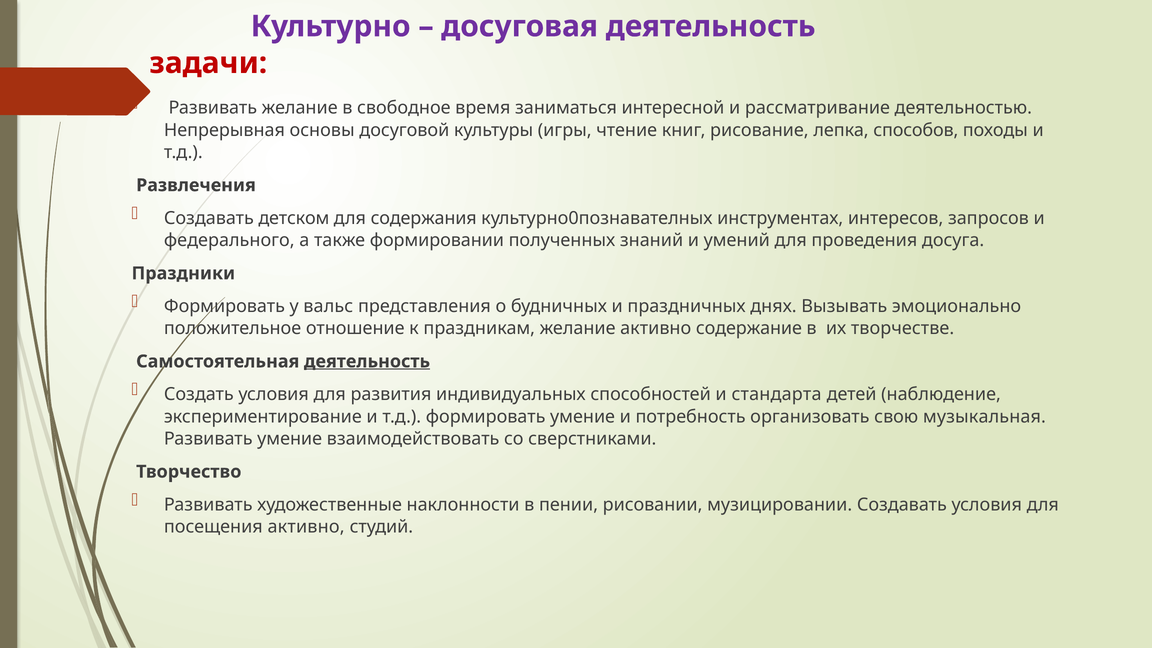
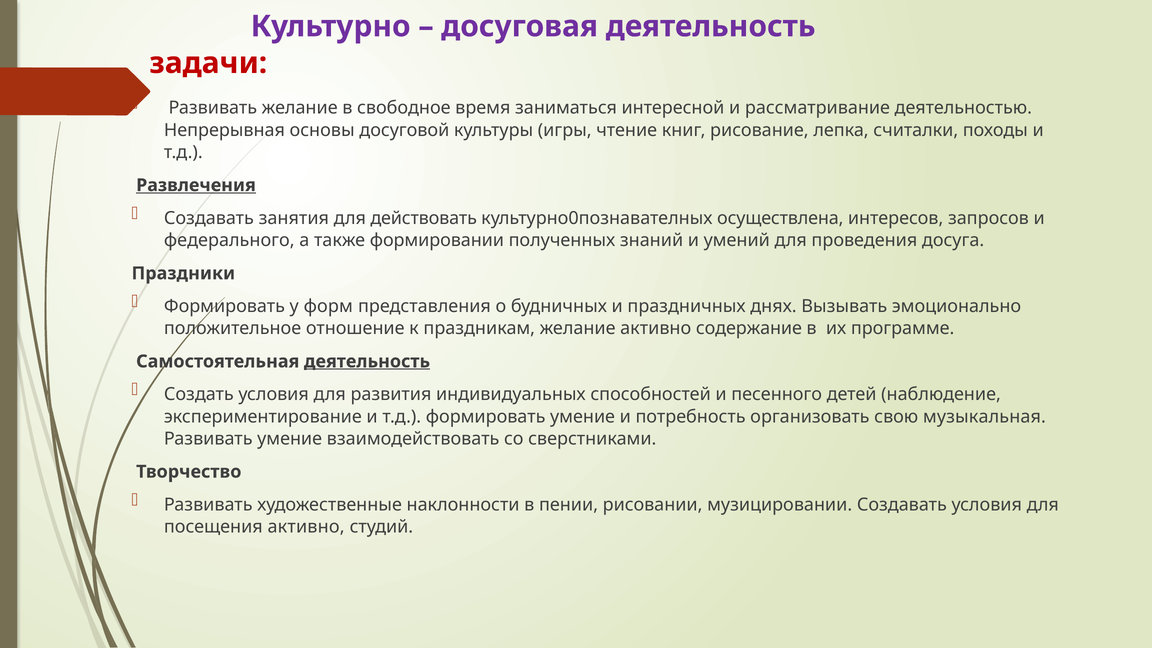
способов: способов -> считалки
Развлечения underline: none -> present
детском: детском -> занятия
содержания: содержания -> действовать
инструментах: инструментах -> осуществлена
вальс: вальс -> форм
творчестве: творчестве -> программе
стандарта: стандарта -> песенного
